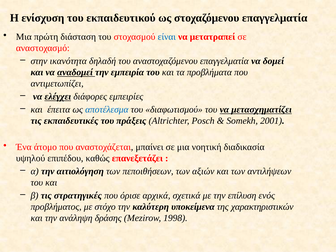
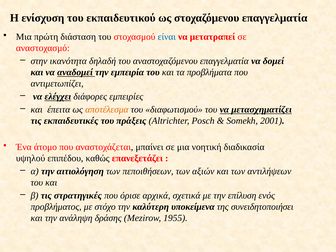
αποτέλεσμα colour: blue -> orange
χαρακτηριστικών: χαρακτηριστικών -> συνειδητοποιήσει
1998: 1998 -> 1955
